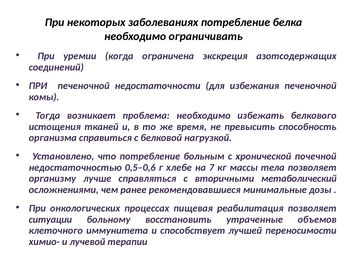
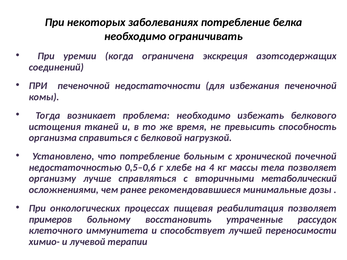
7: 7 -> 4
ситуации: ситуации -> примеров
объемов: объемов -> рассудок
